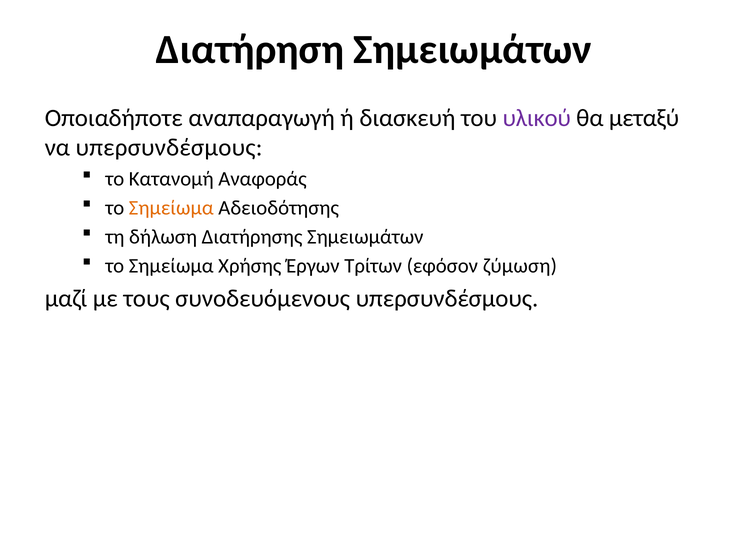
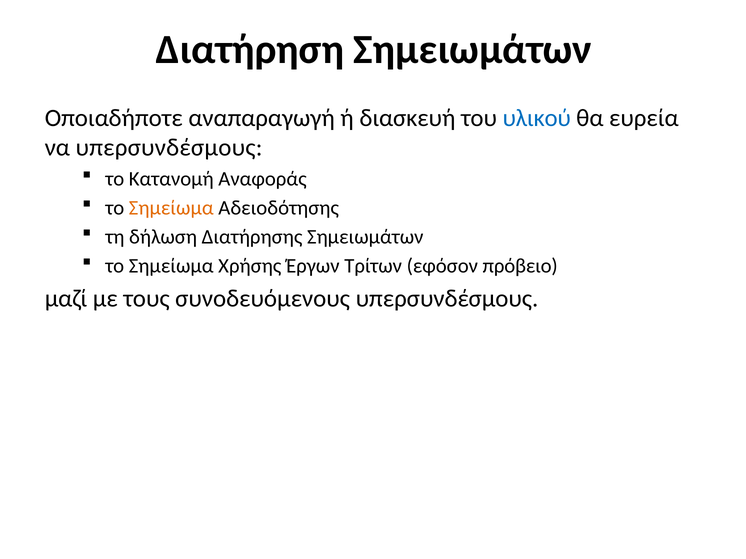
υλικού colour: purple -> blue
μεταξύ: μεταξύ -> ευρεία
ζύμωση: ζύμωση -> πρόβειο
